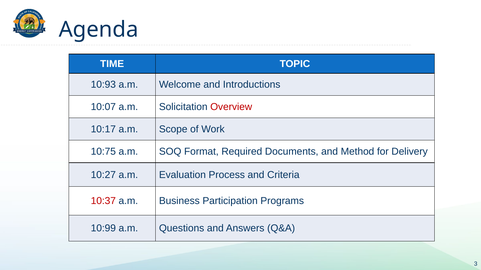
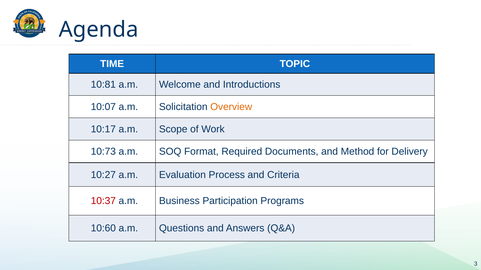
10:93: 10:93 -> 10:81
Overview colour: red -> orange
10:75: 10:75 -> 10:73
10:99: 10:99 -> 10:60
